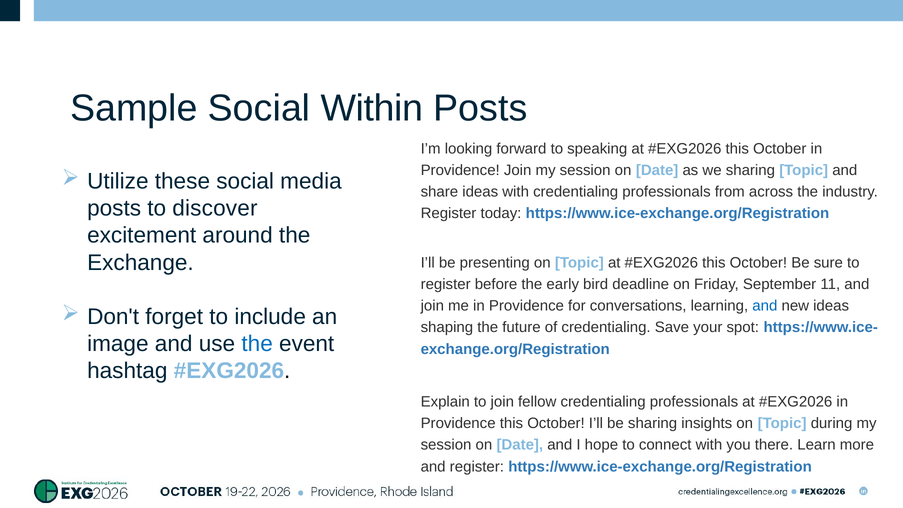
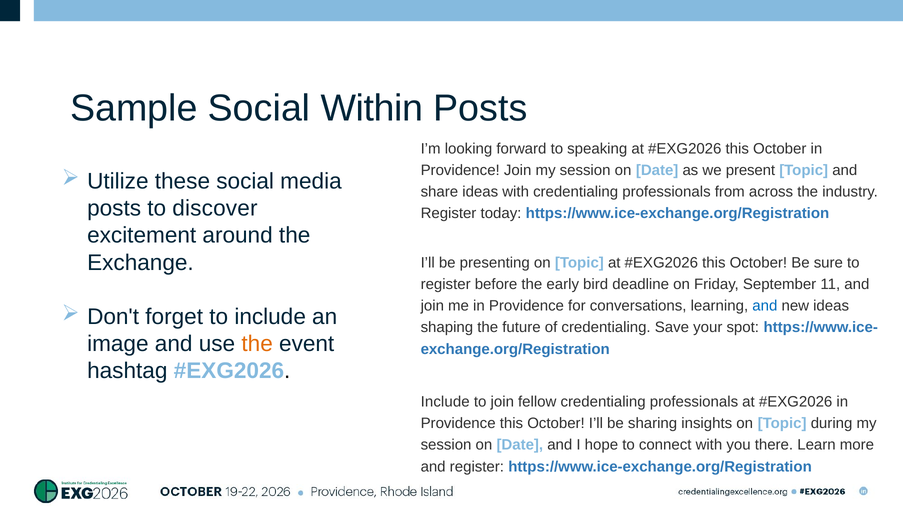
we sharing: sharing -> present
the at (257, 344) colour: blue -> orange
Explain at (445, 402): Explain -> Include
